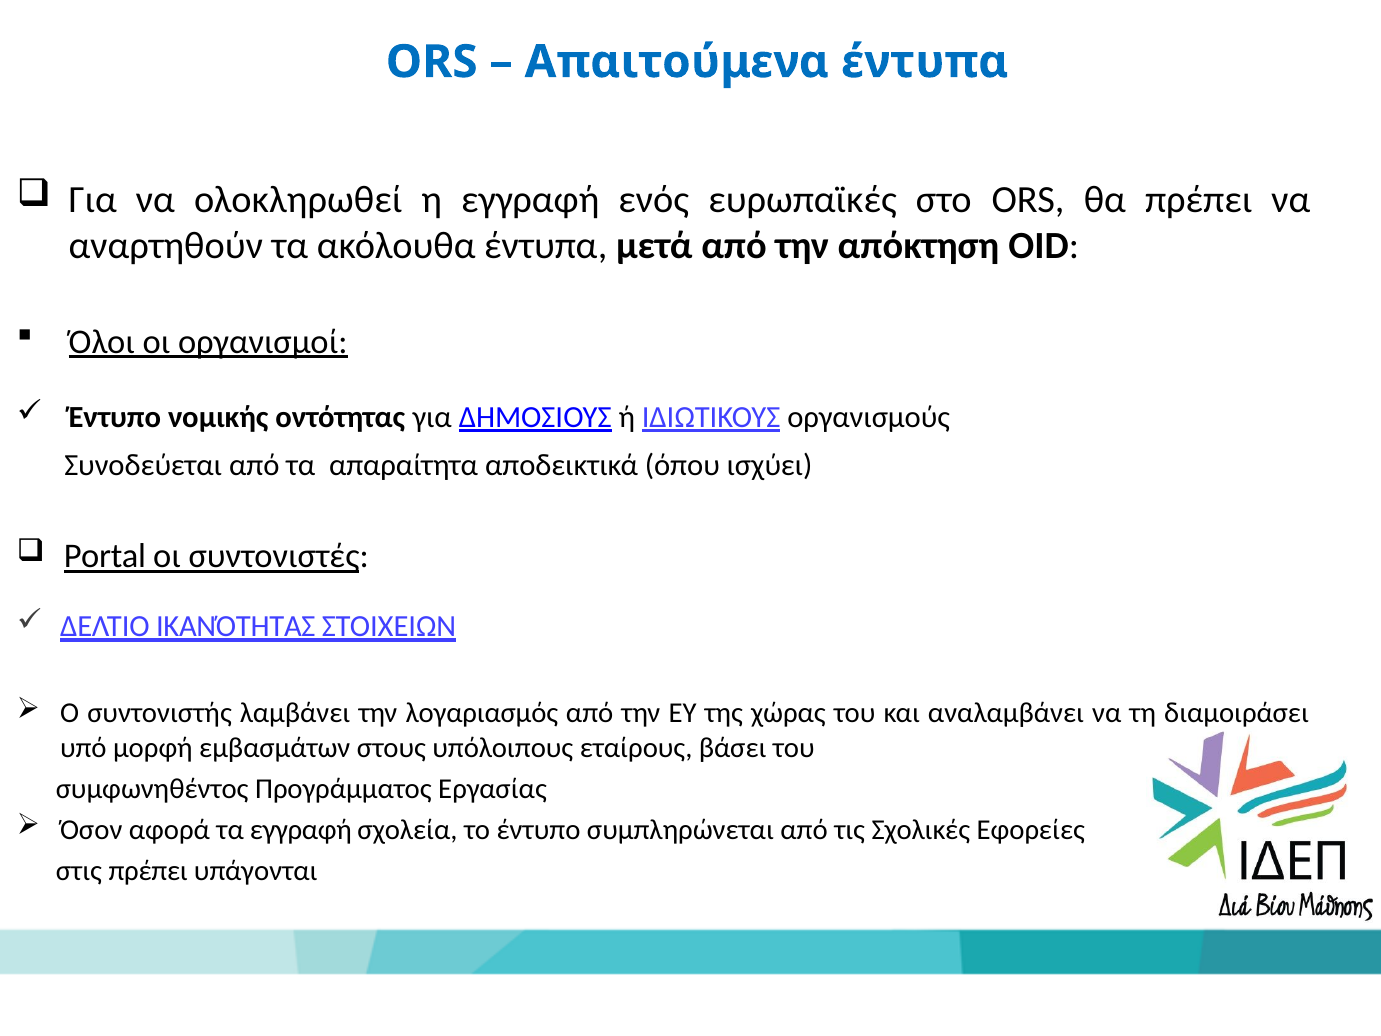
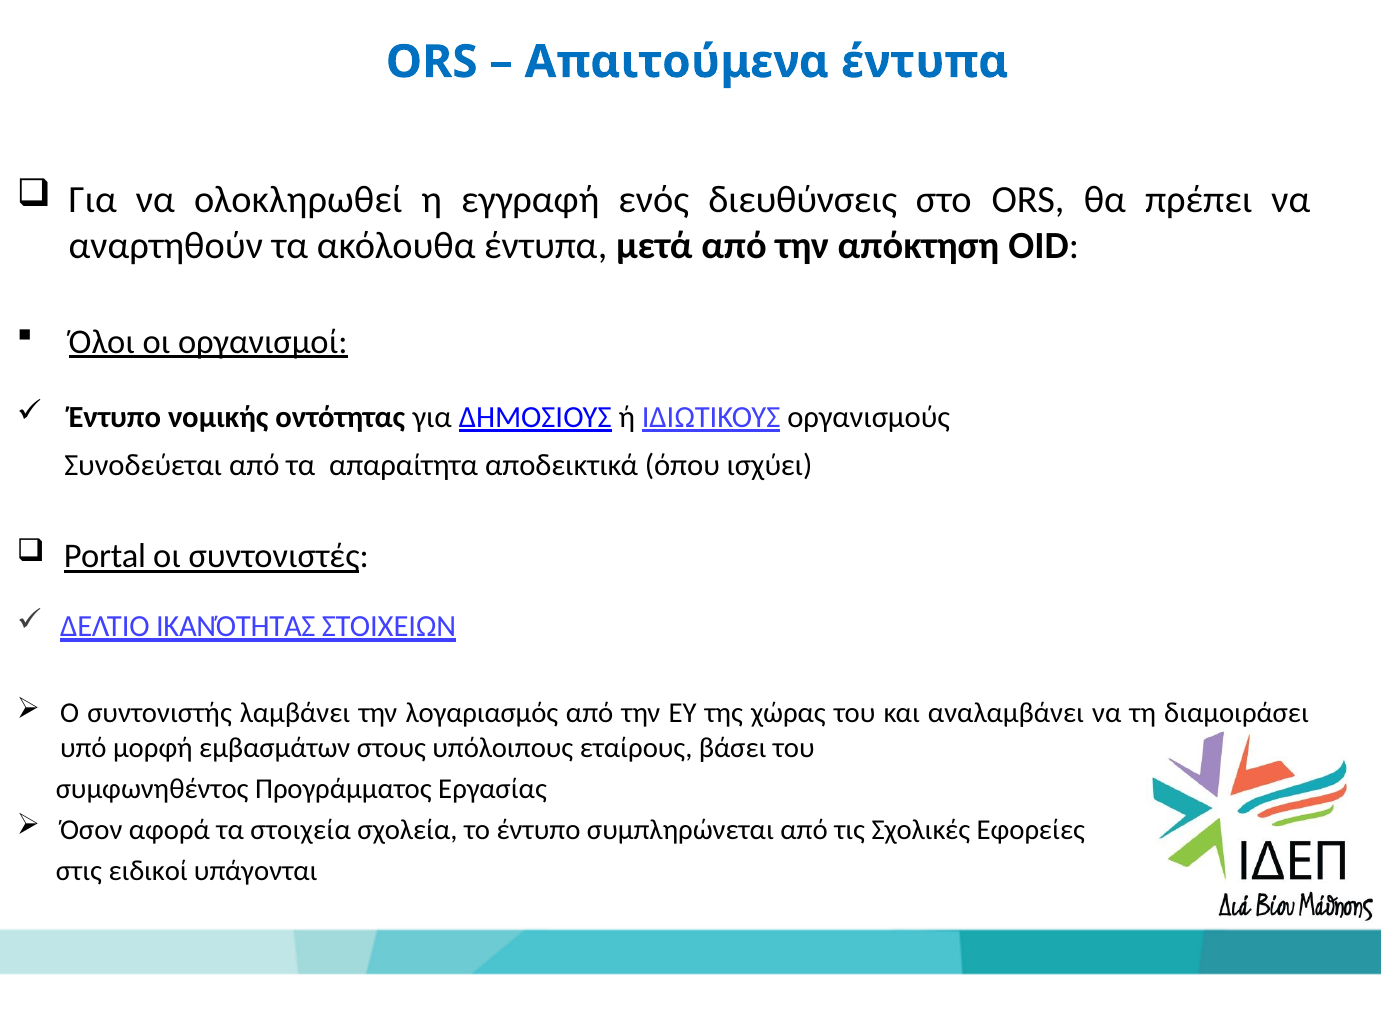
ευρωπαϊκές: ευρωπαϊκές -> διευθύνσεις
τα εγγραφή: εγγραφή -> στοιχεία
στις πρέπει: πρέπει -> ειδικοί
